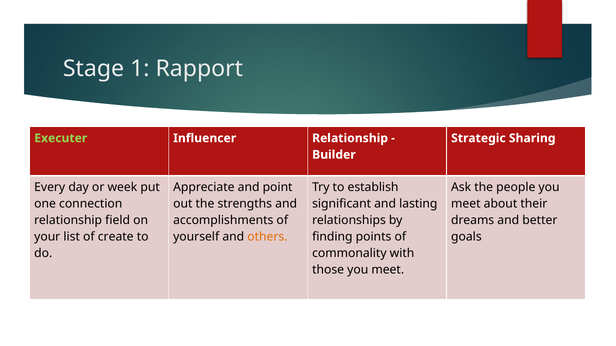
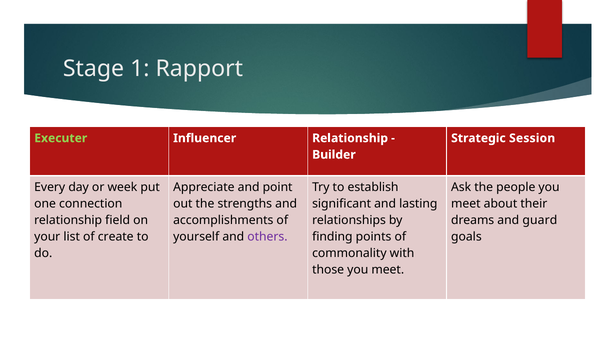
Sharing: Sharing -> Session
better: better -> guard
others colour: orange -> purple
